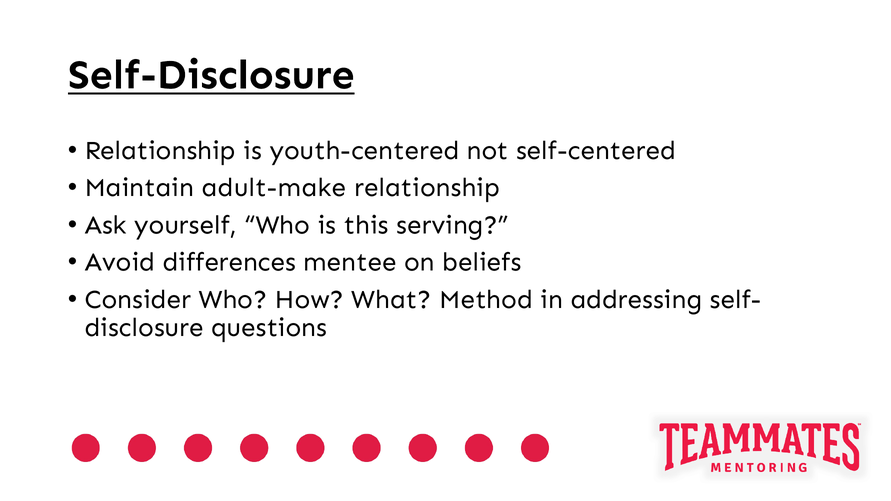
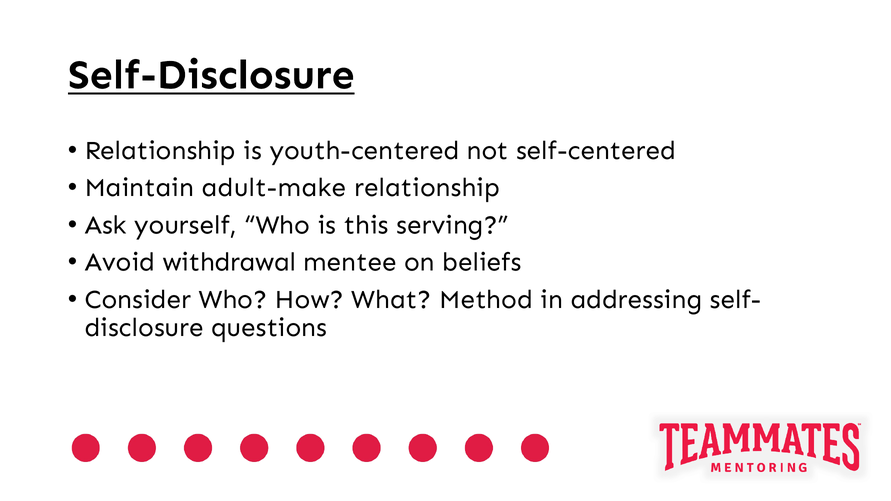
differences: differences -> withdrawal
